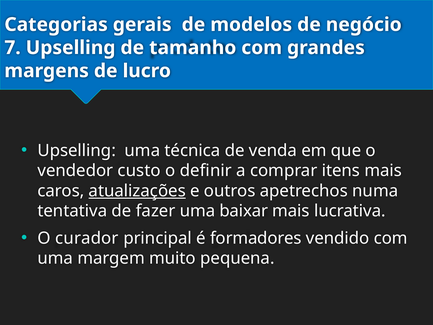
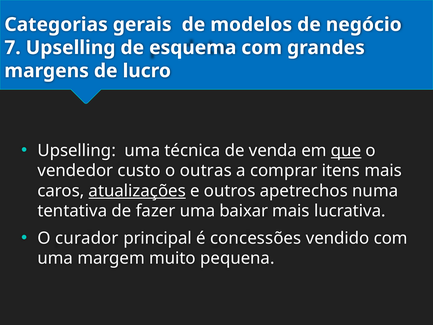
tamanho: tamanho -> esquema
que underline: none -> present
definir: definir -> outras
formadores: formadores -> concessões
